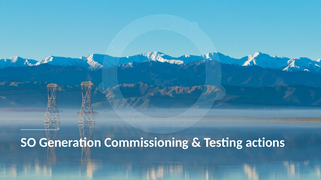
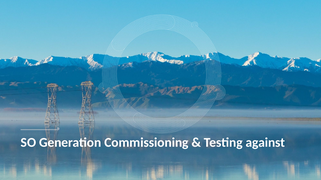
actions: actions -> against
